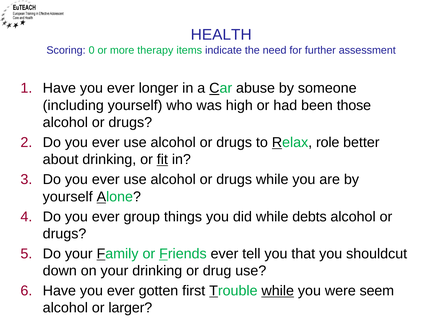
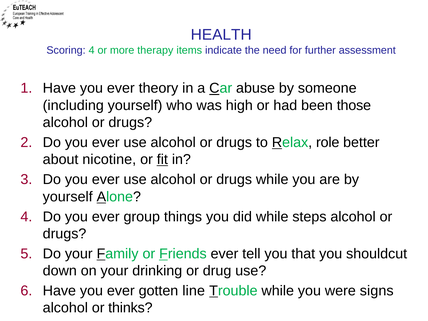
Scoring 0: 0 -> 4
longer: longer -> theory
about drinking: drinking -> nicotine
debts: debts -> steps
first: first -> line
while at (278, 291) underline: present -> none
seem: seem -> signs
larger: larger -> thinks
